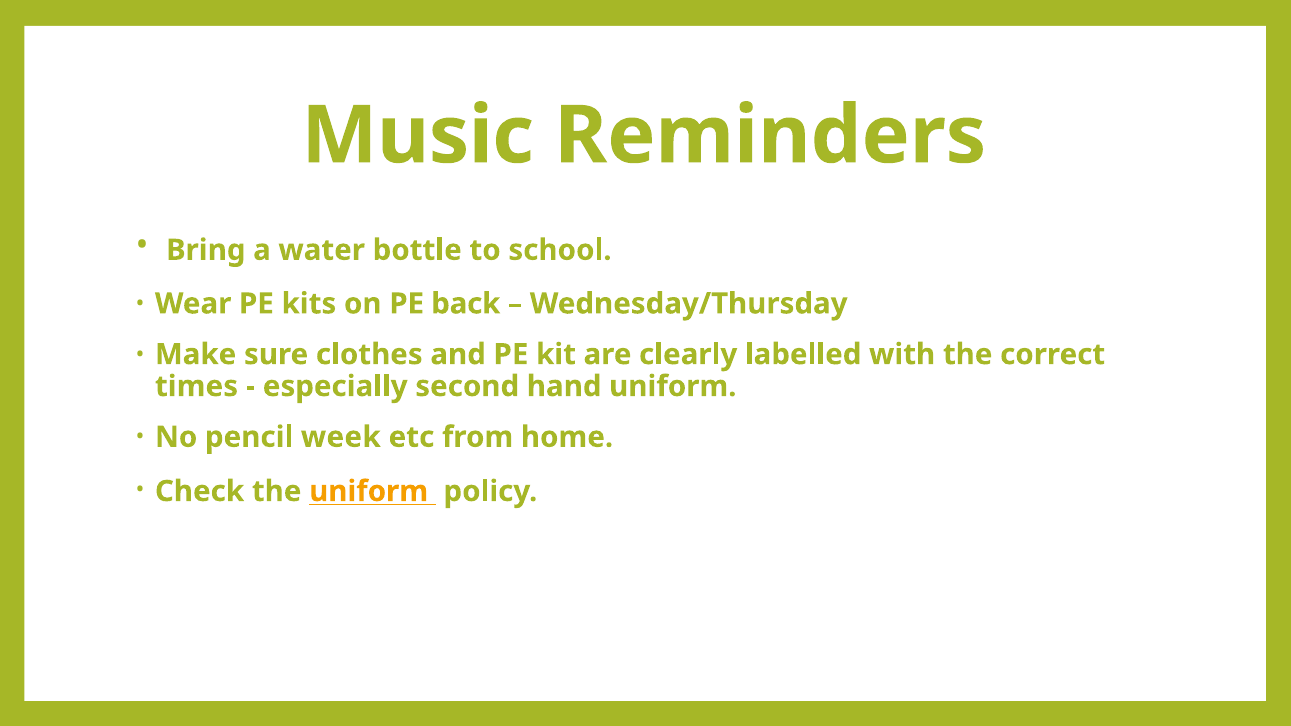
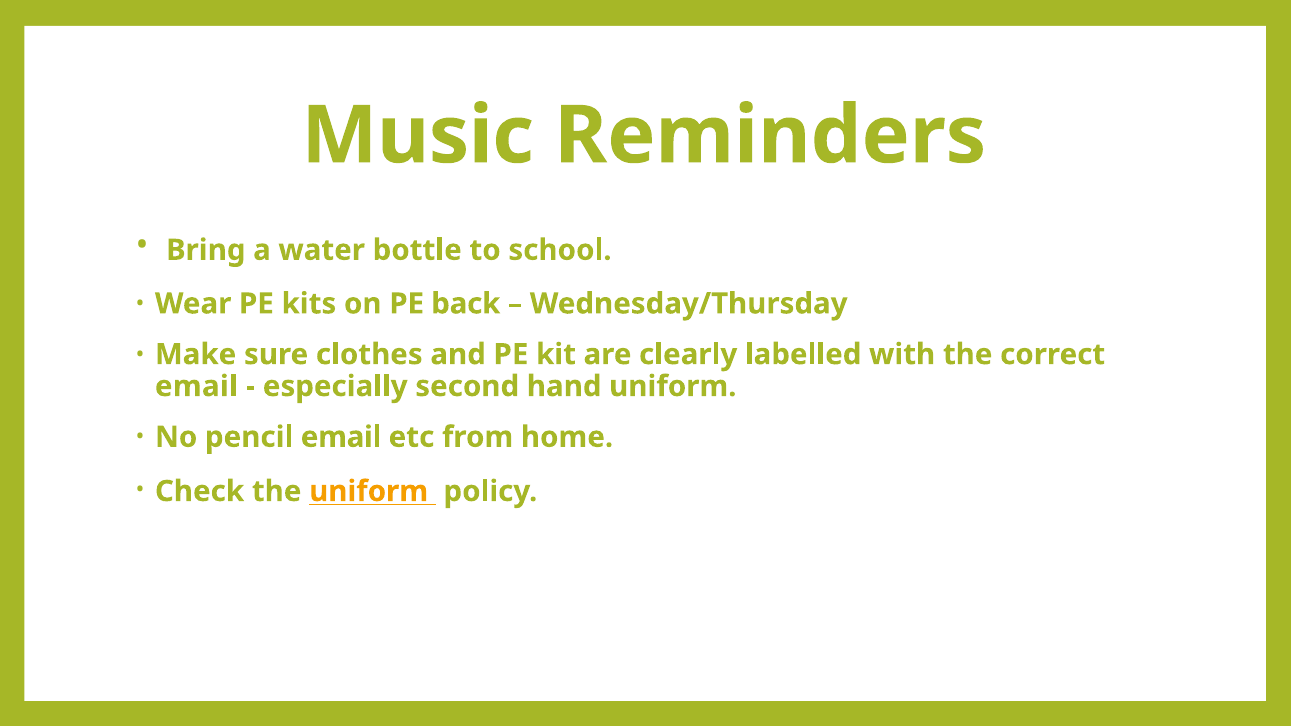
times at (196, 386): times -> email
pencil week: week -> email
